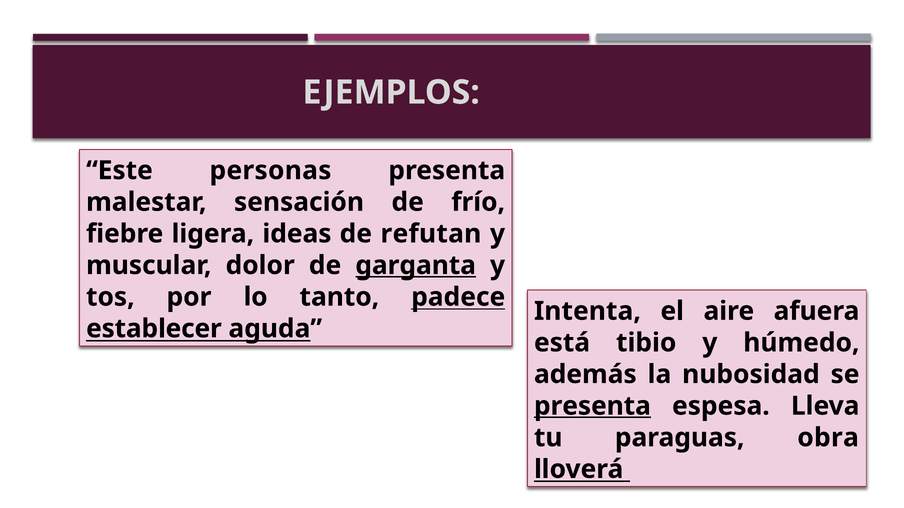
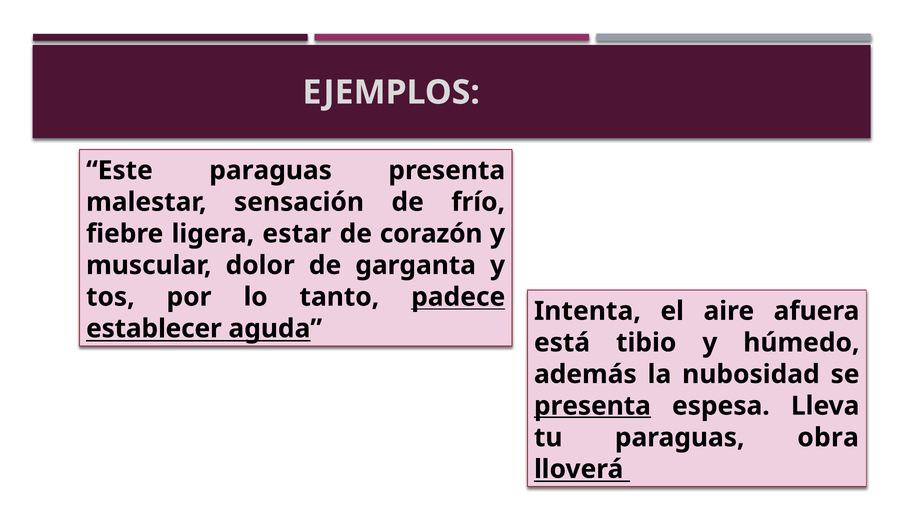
Este personas: personas -> paraguas
ideas: ideas -> estar
refutan: refutan -> corazón
garganta underline: present -> none
